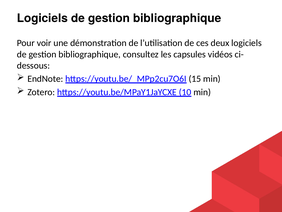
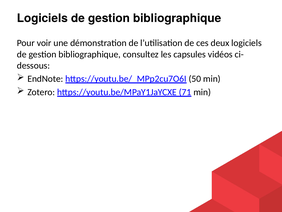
15: 15 -> 50
10: 10 -> 71
